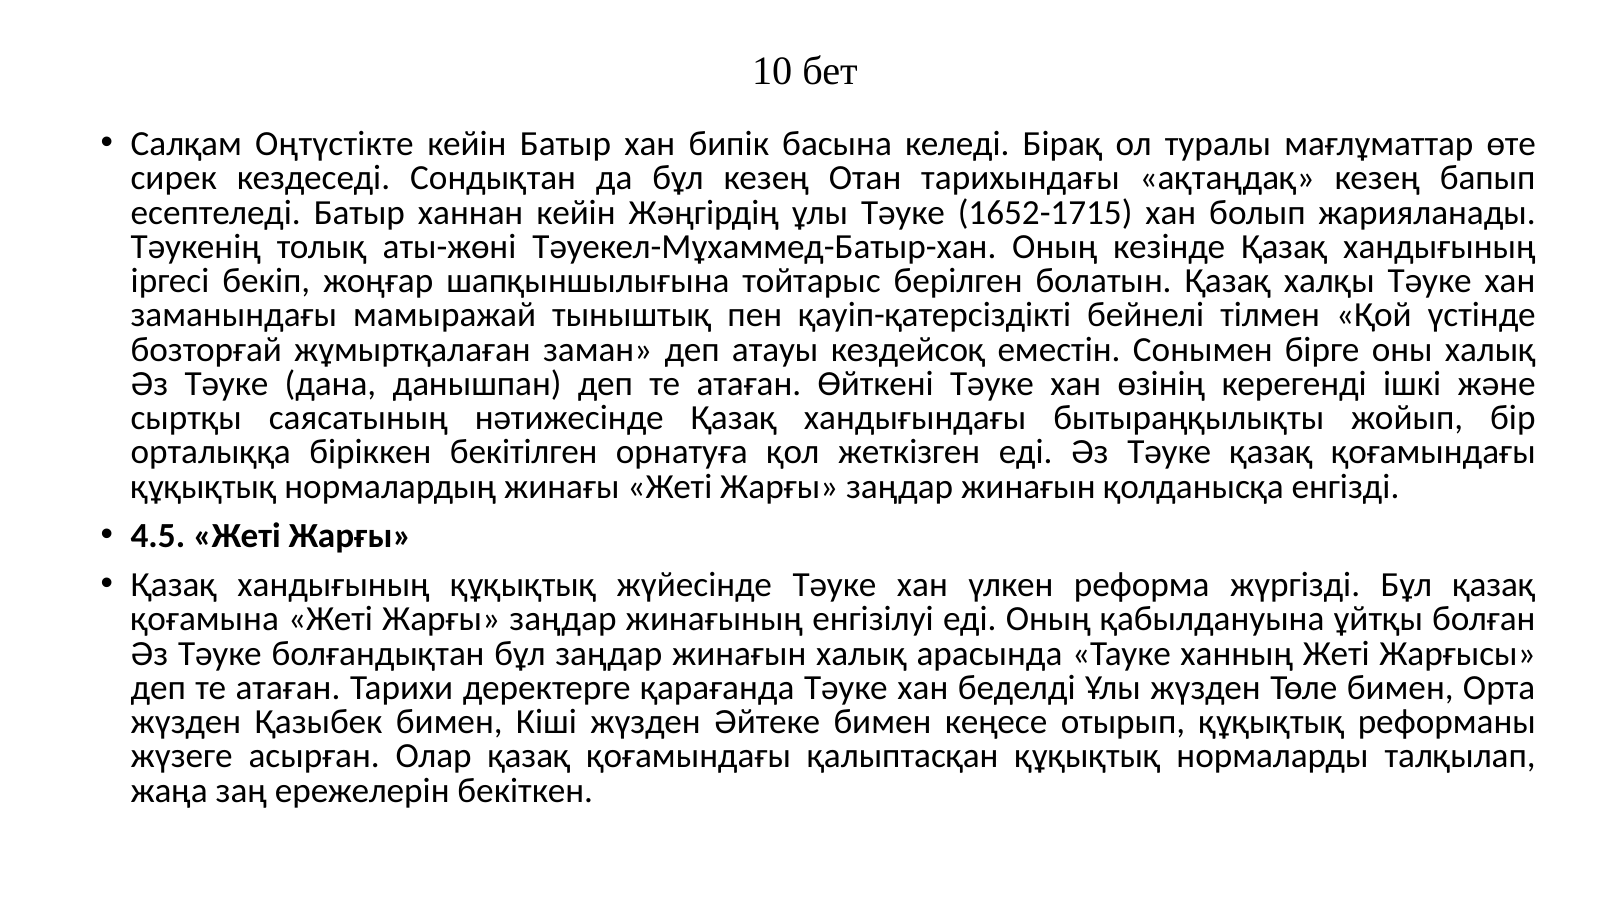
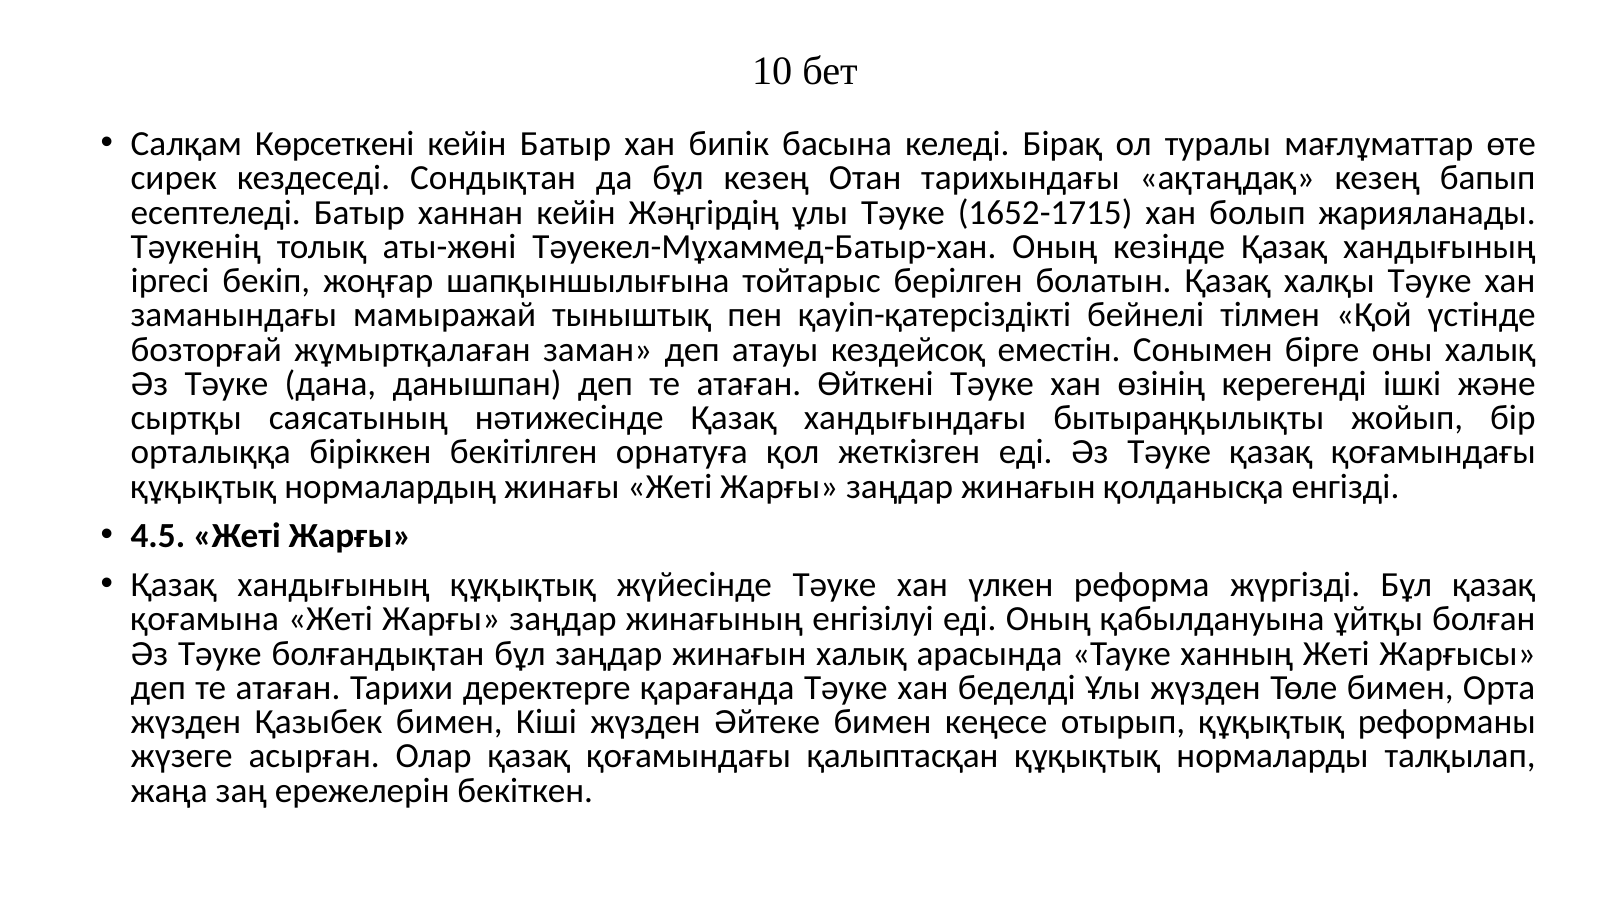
Оңтүстікте: Оңтүстікте -> Көрсеткені
